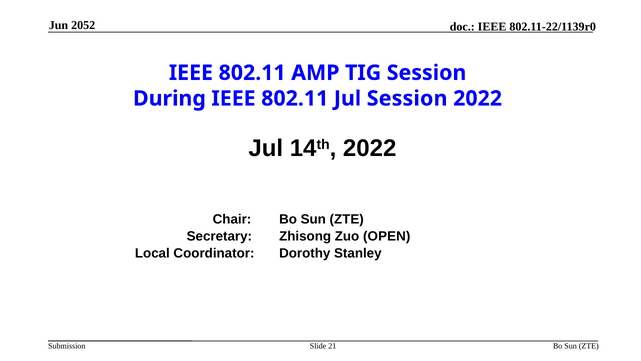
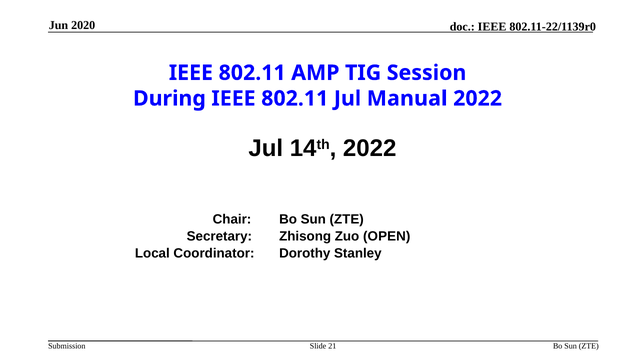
2052: 2052 -> 2020
Jul Session: Session -> Manual
